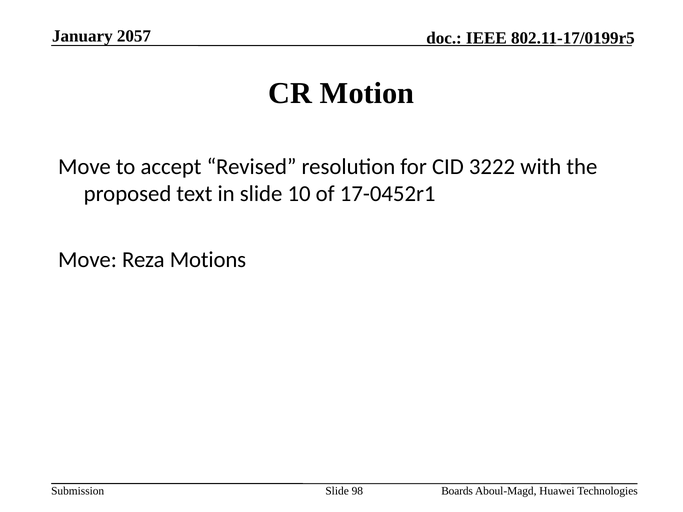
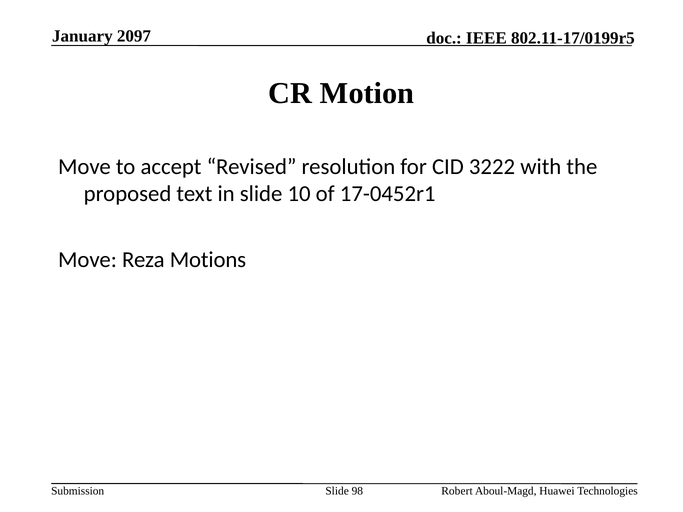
2057: 2057 -> 2097
Boards: Boards -> Robert
